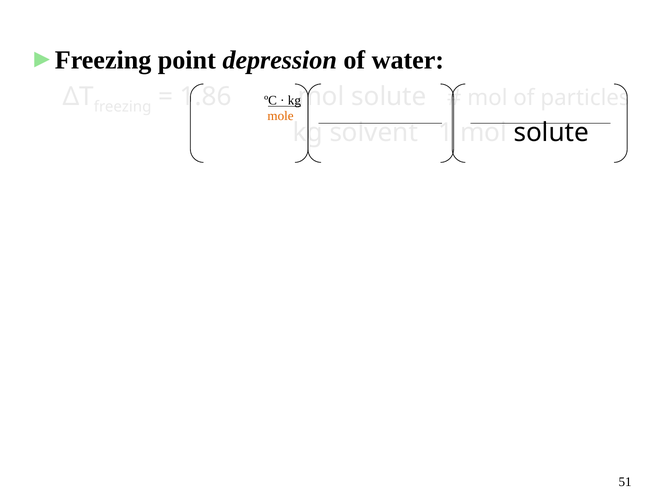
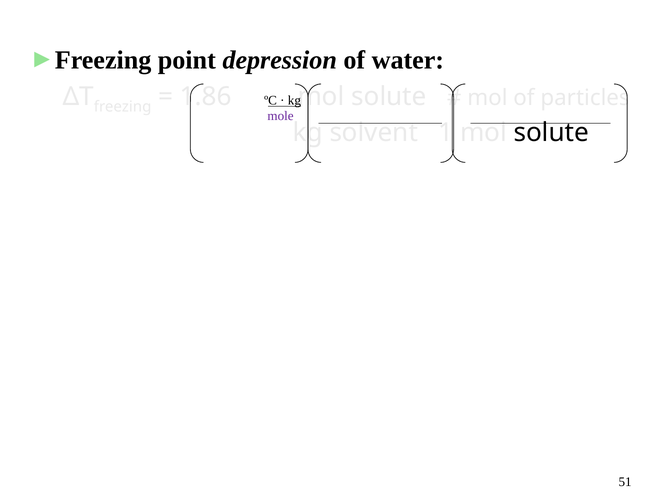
mole colour: orange -> purple
